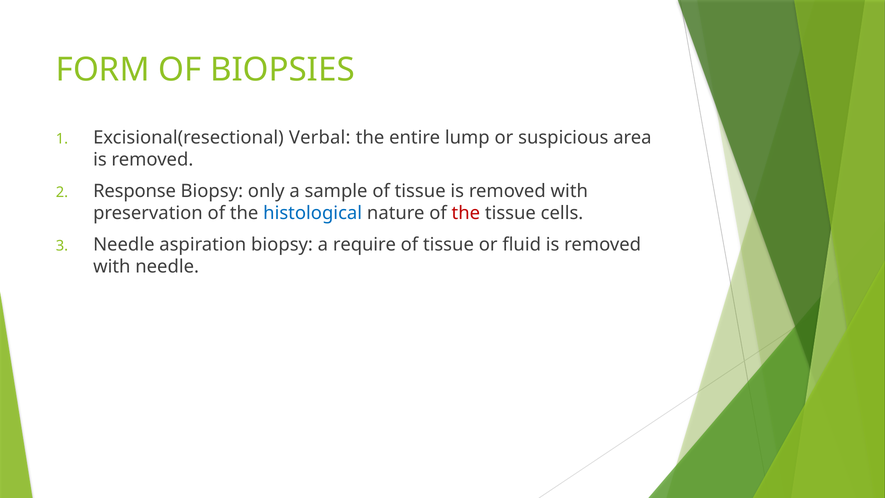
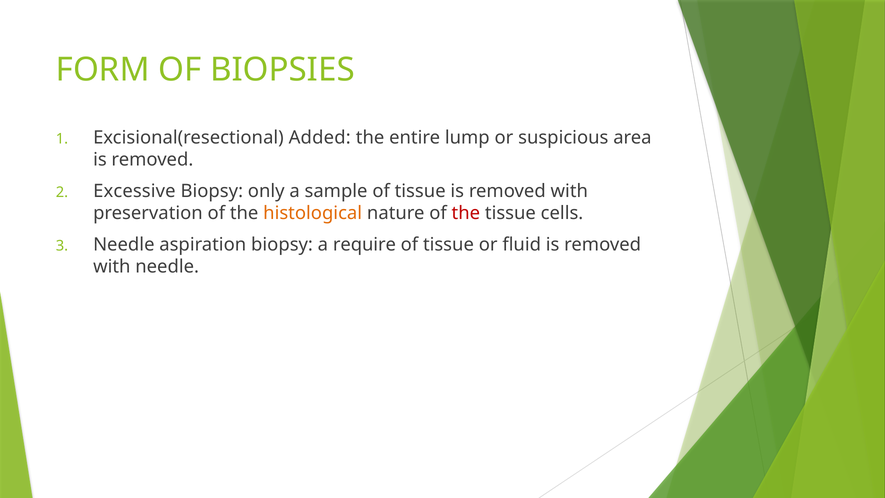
Verbal: Verbal -> Added
Response: Response -> Excessive
histological colour: blue -> orange
